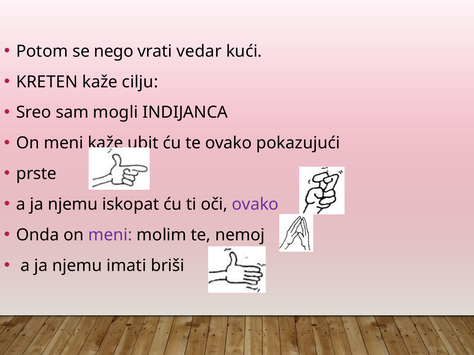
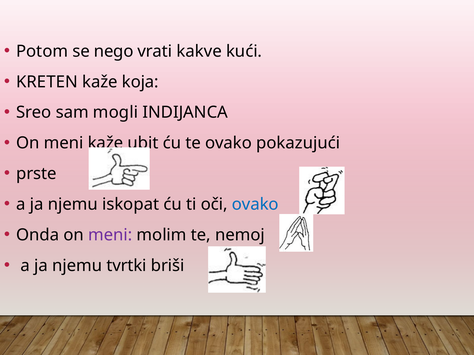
vedar: vedar -> kakve
cilju: cilju -> koja
ovako at (255, 205) colour: purple -> blue
imati: imati -> tvrtki
